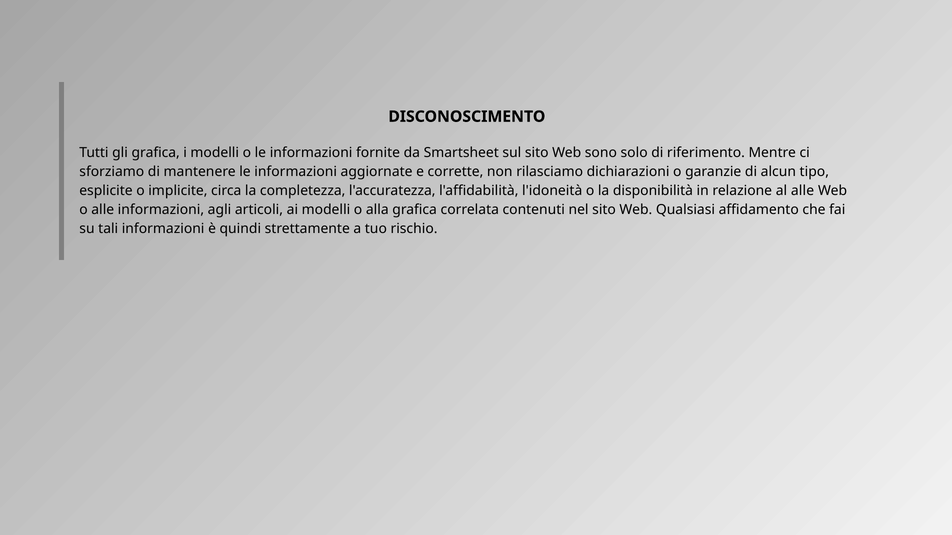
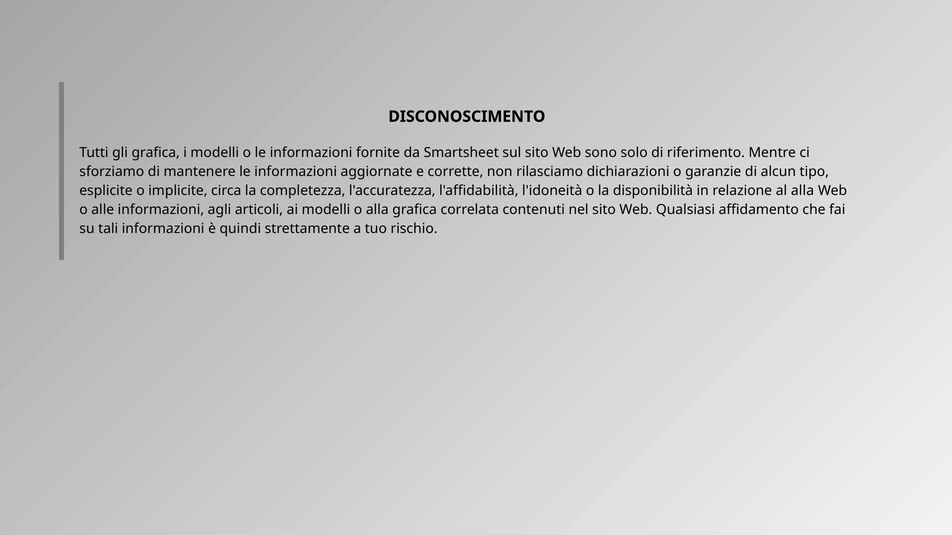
al alle: alle -> alla
